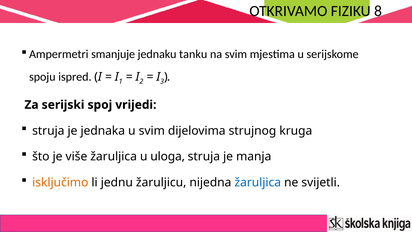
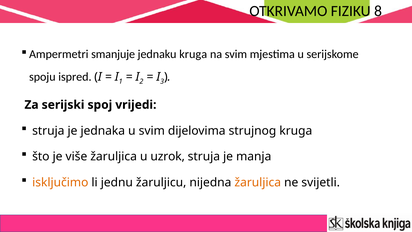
jednaku tanku: tanku -> kruga
uloga: uloga -> uzrok
žaruljica at (258, 182) colour: blue -> orange
